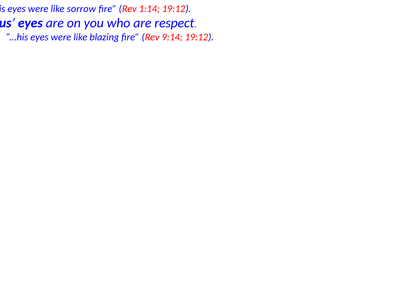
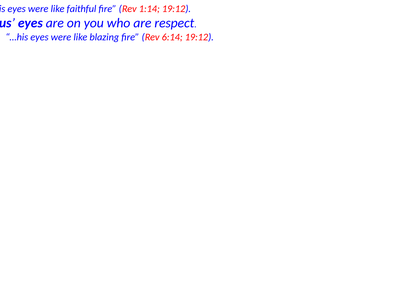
sorrow: sorrow -> faithful
9:14: 9:14 -> 6:14
